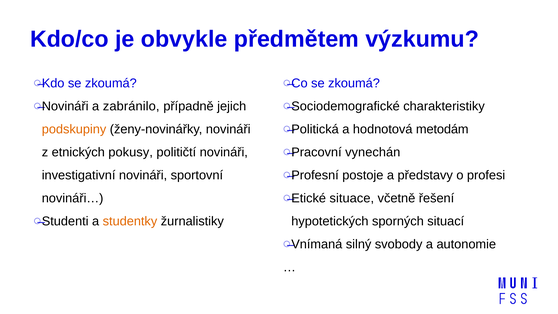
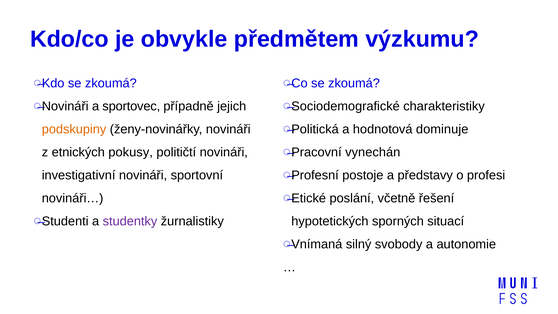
zabránilo: zabránilo -> sportovec
metodám: metodám -> dominuje
situace: situace -> poslání
studentky colour: orange -> purple
